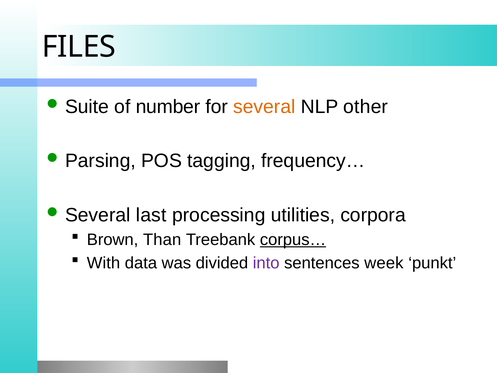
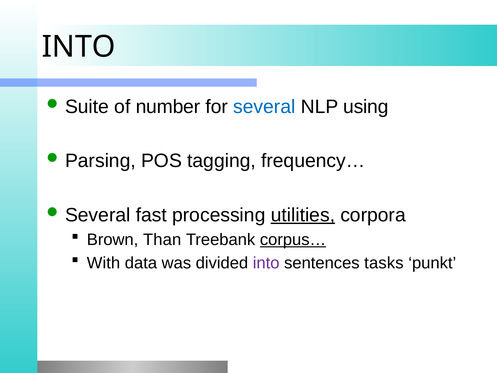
FILES at (79, 47): FILES -> INTO
several colour: orange -> blue
other: other -> using
last: last -> fast
utilities underline: none -> present
week: week -> tasks
